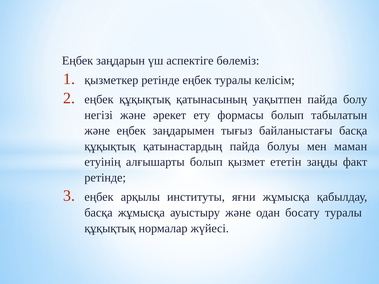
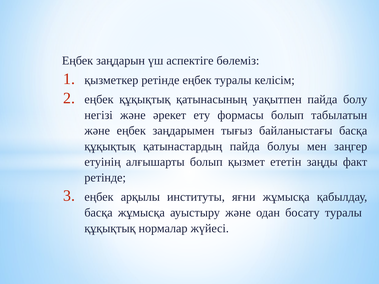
маман: маман -> заңгер
